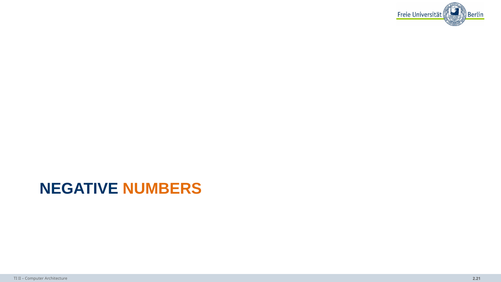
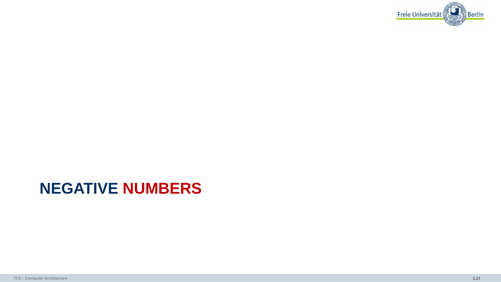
NUMBERS colour: orange -> red
